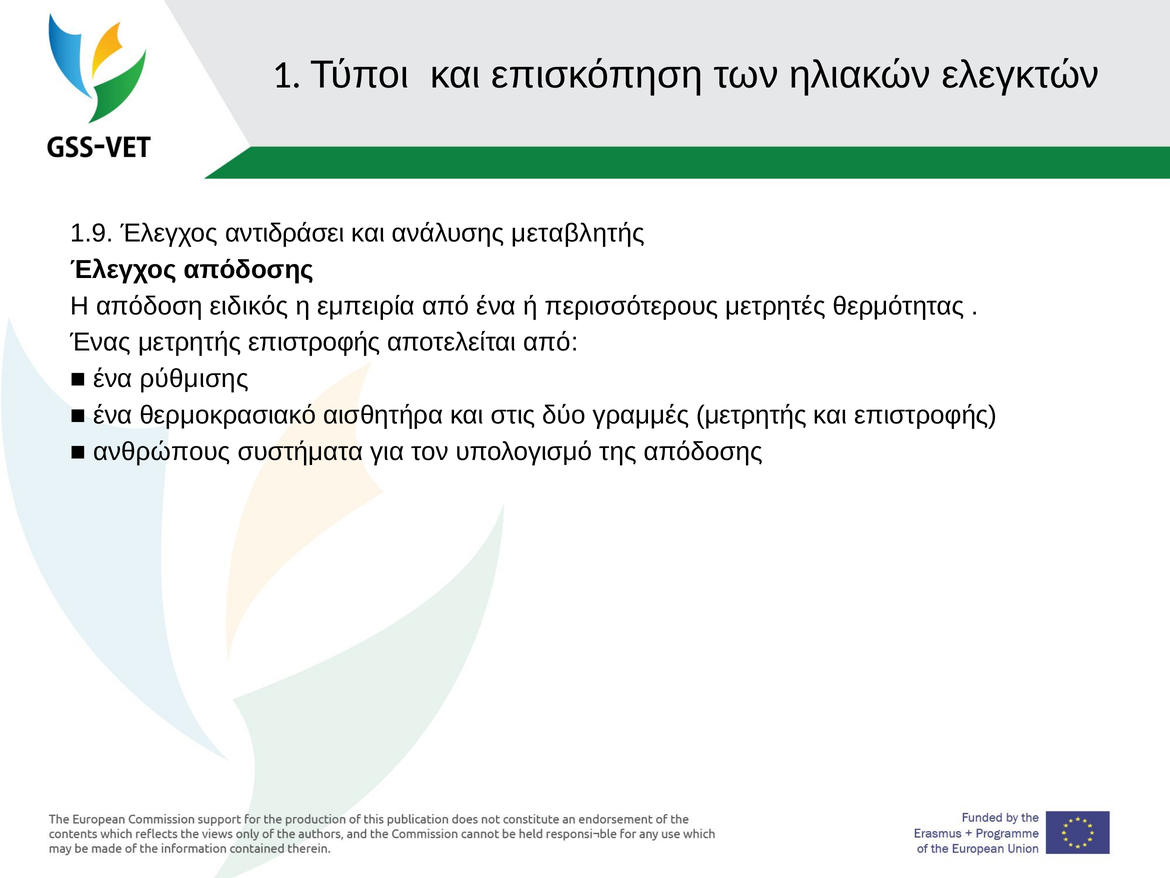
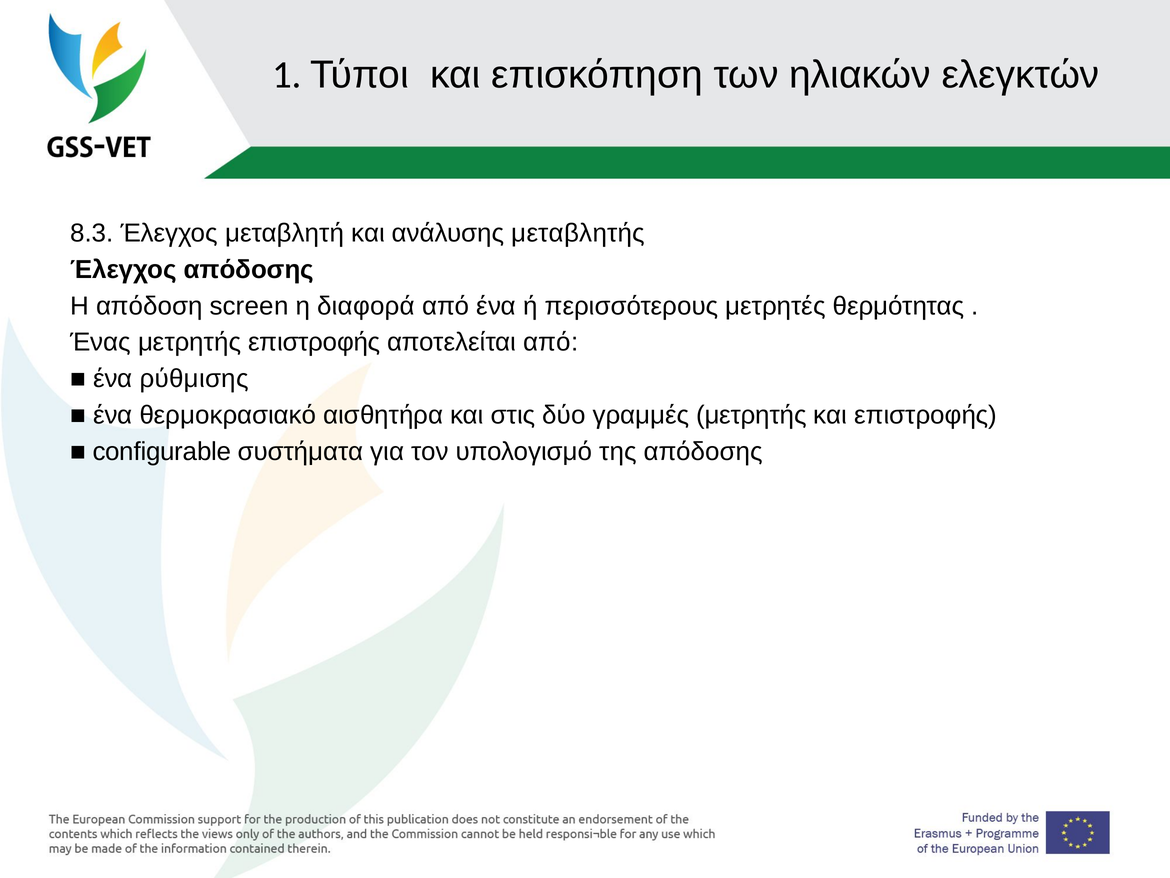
1.9: 1.9 -> 8.3
αντιδράσει: αντιδράσει -> μεταβλητή
ειδικός: ειδικός -> screen
εμπειρία: εμπειρία -> διαφορά
ανθρώπους: ανθρώπους -> configurable
